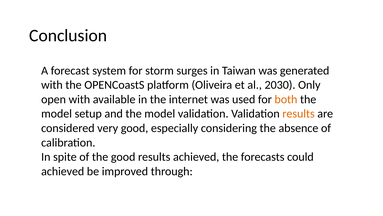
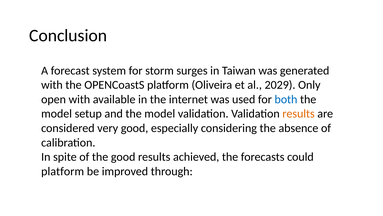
2030: 2030 -> 2029
both colour: orange -> blue
achieved at (63, 171): achieved -> platform
